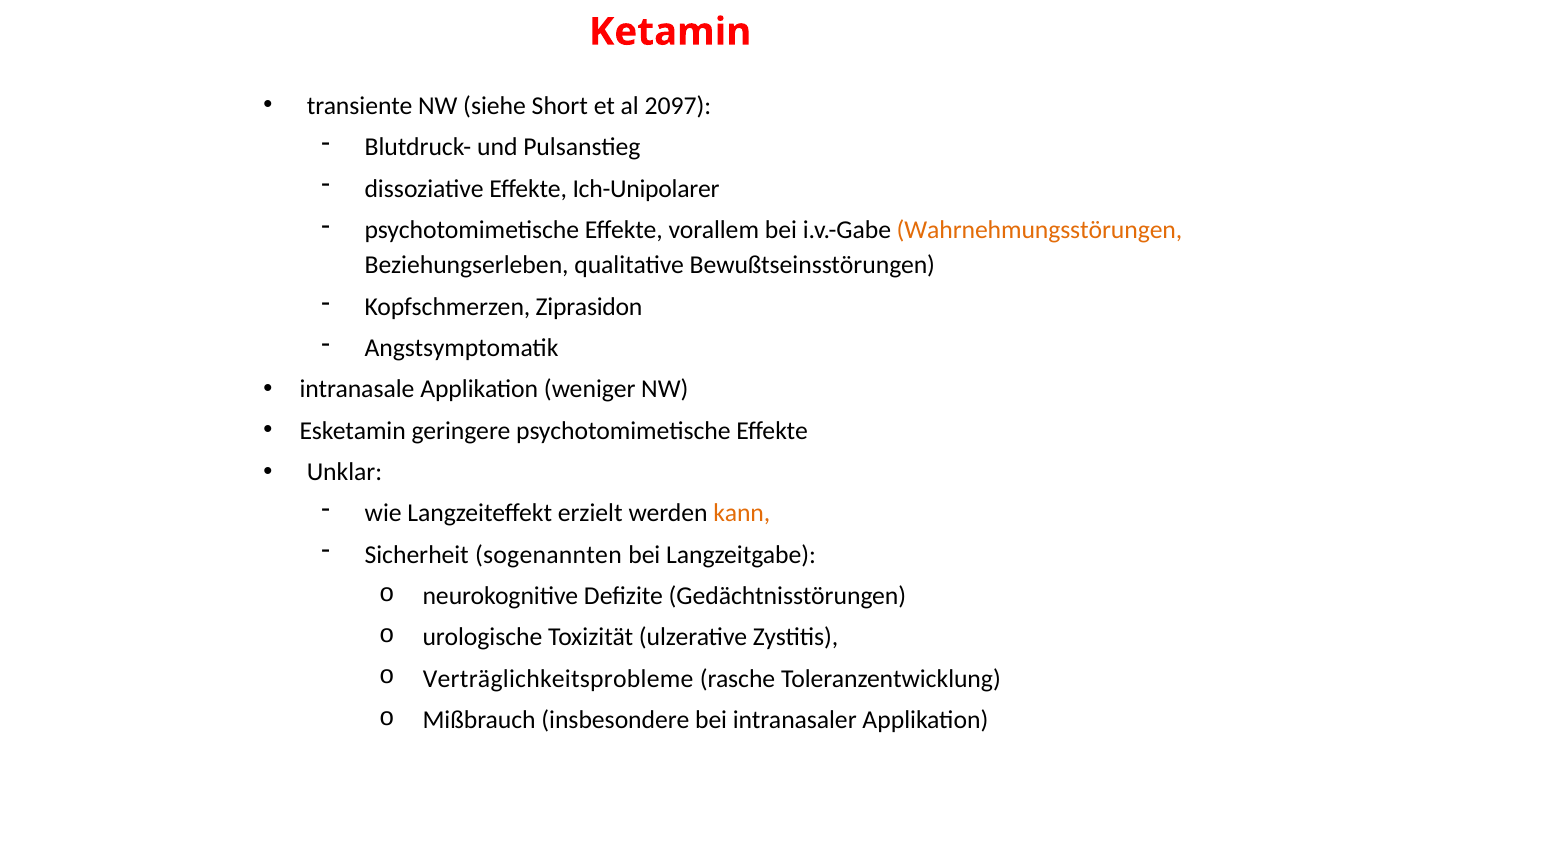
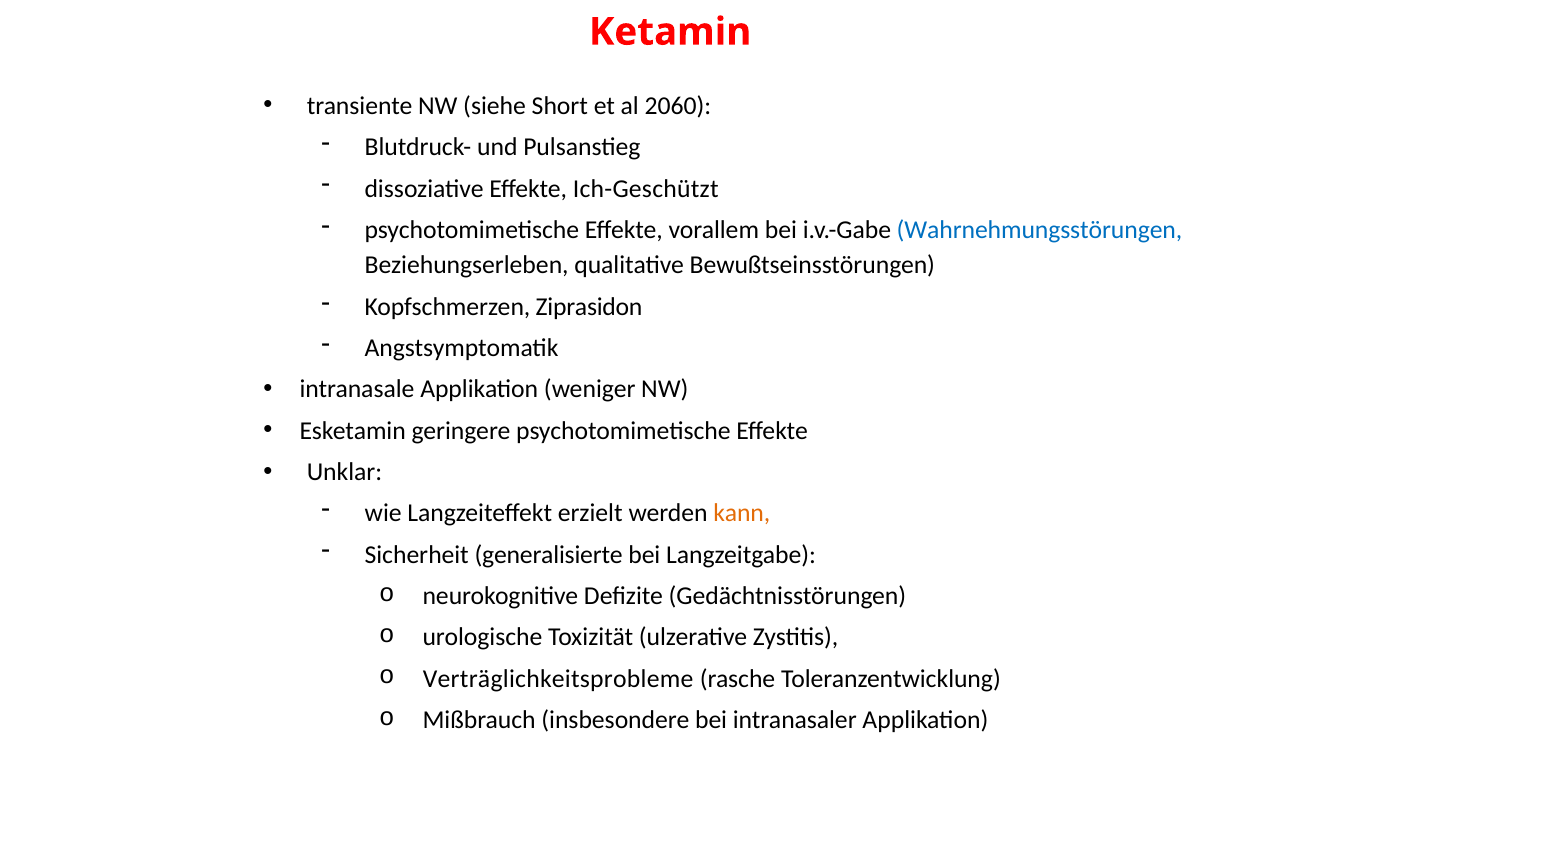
2097: 2097 -> 2060
Ich-Unipolarer: Ich-Unipolarer -> Ich-Geschützt
Wahrnehmungsstörungen colour: orange -> blue
sogenannten: sogenannten -> generalisierte
